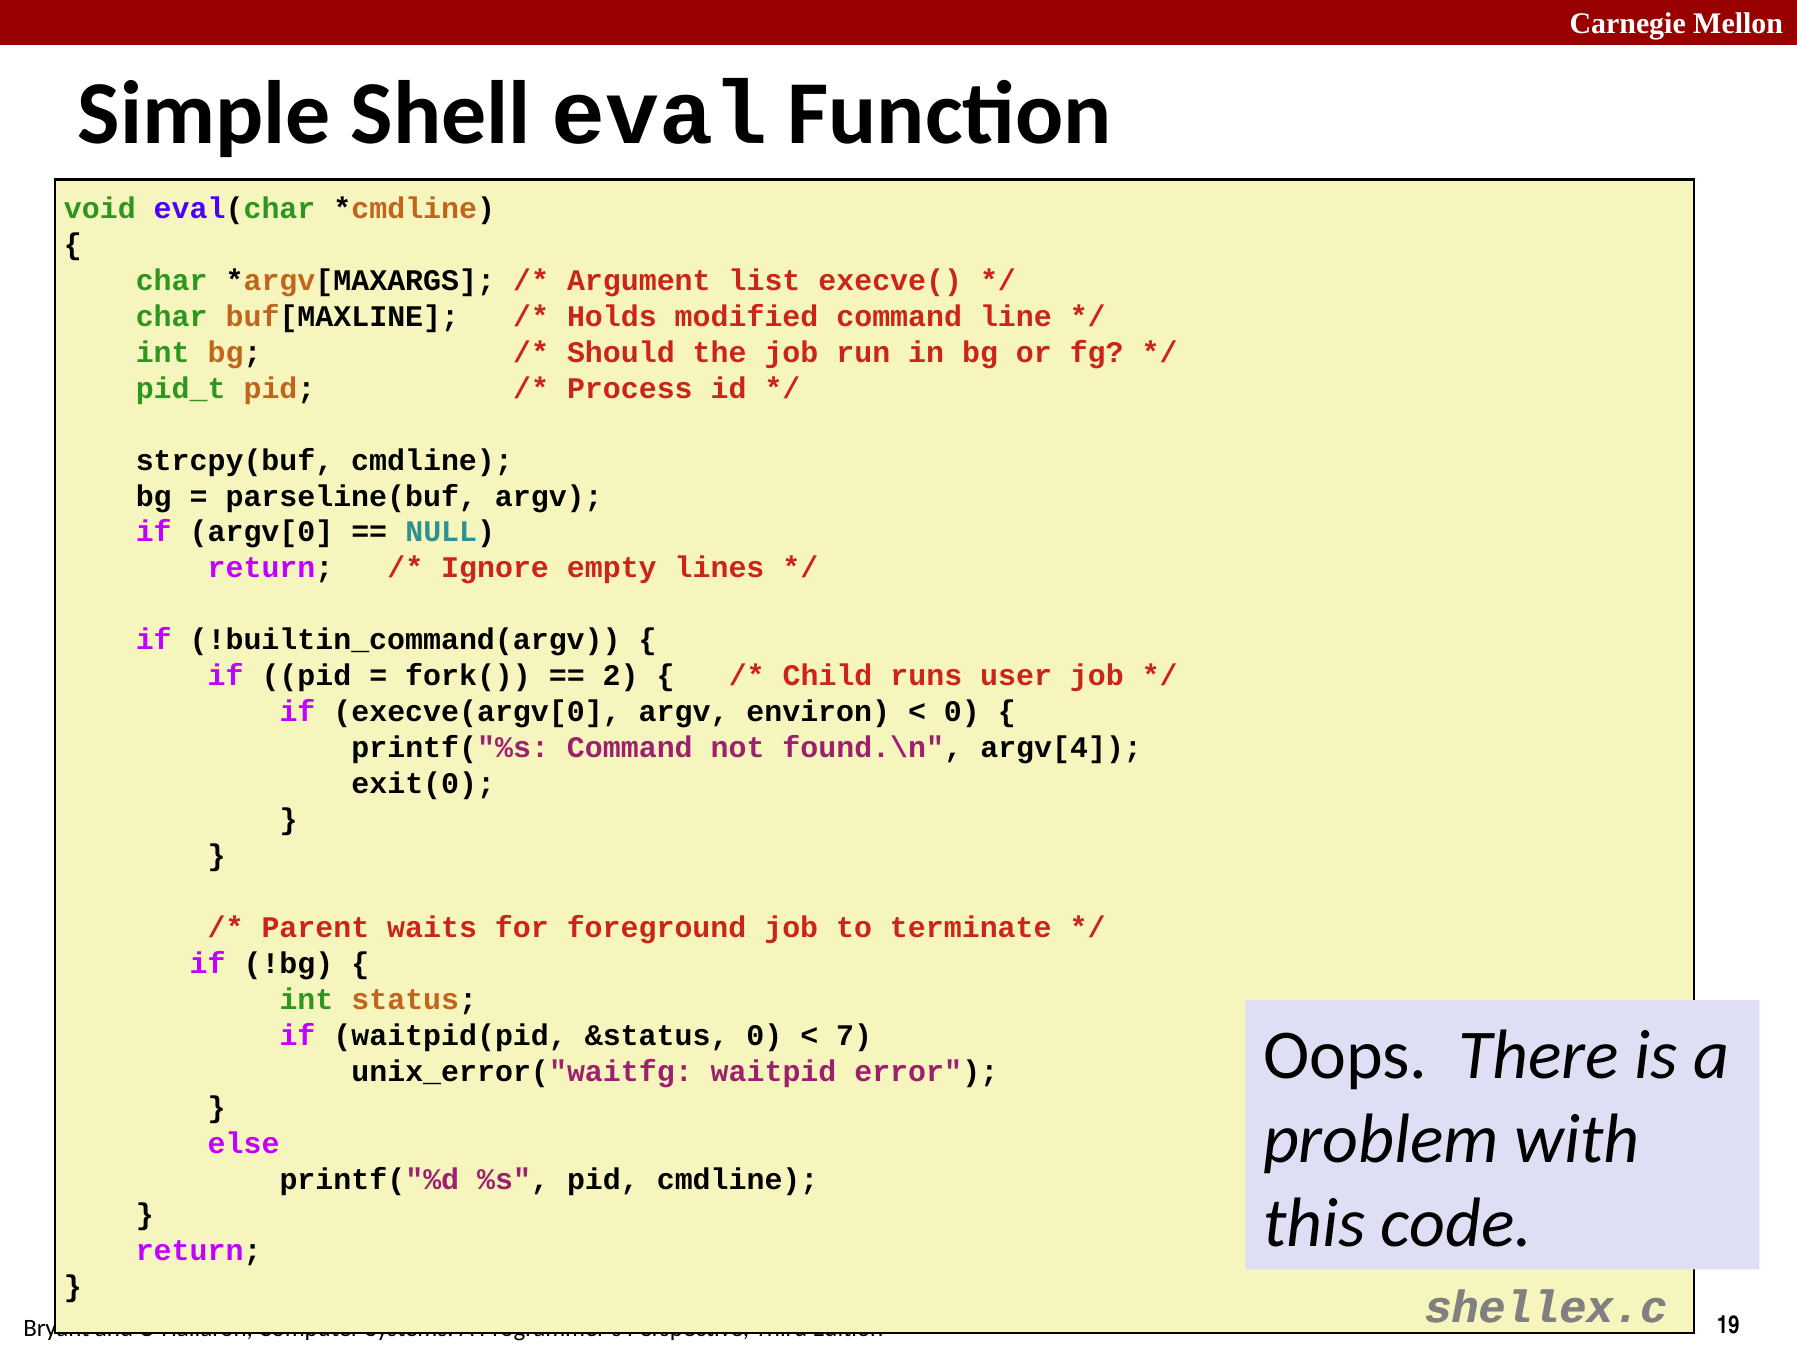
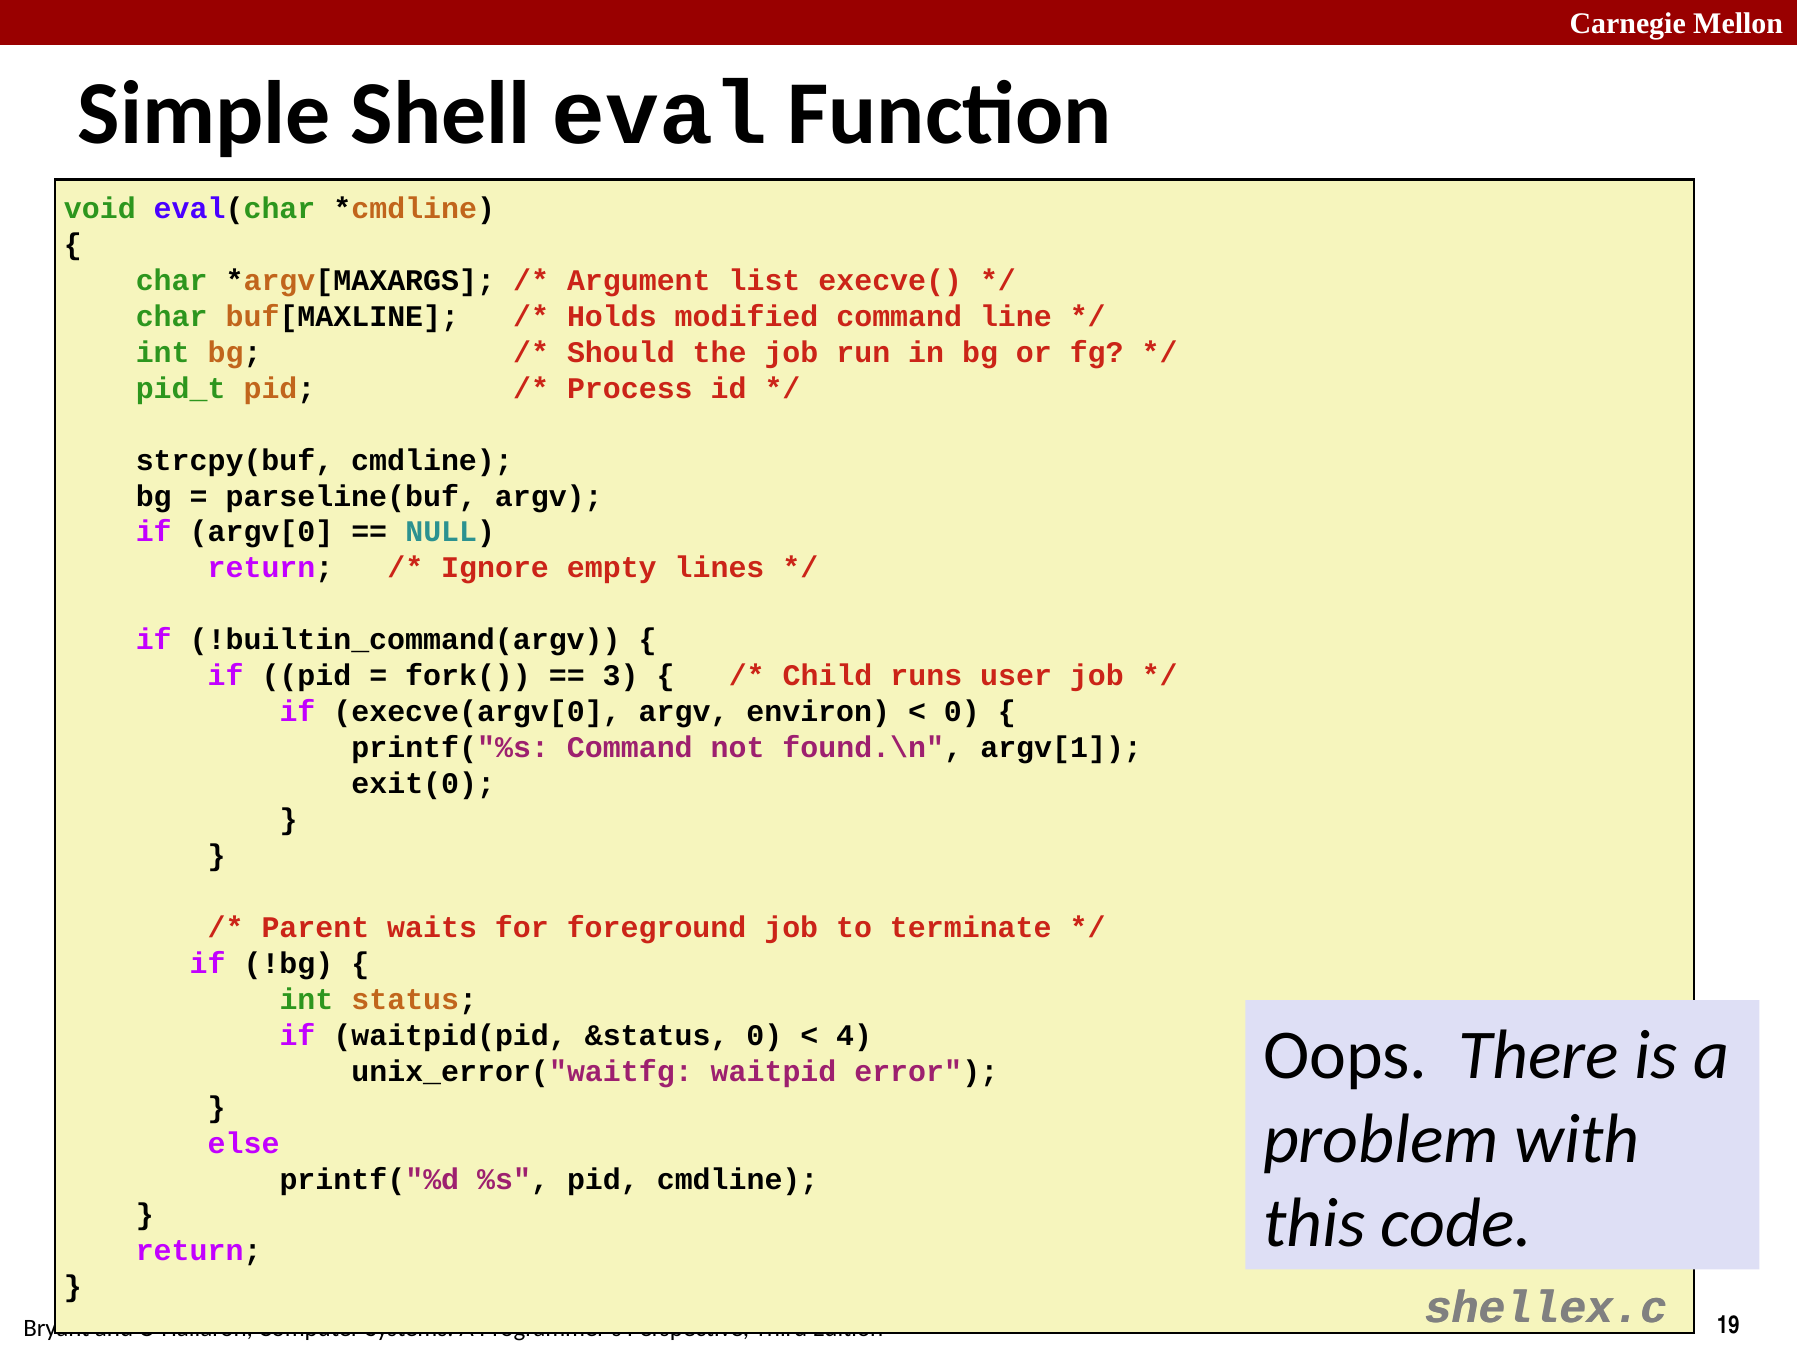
2: 2 -> 3
argv[4: argv[4 -> argv[1
7: 7 -> 4
